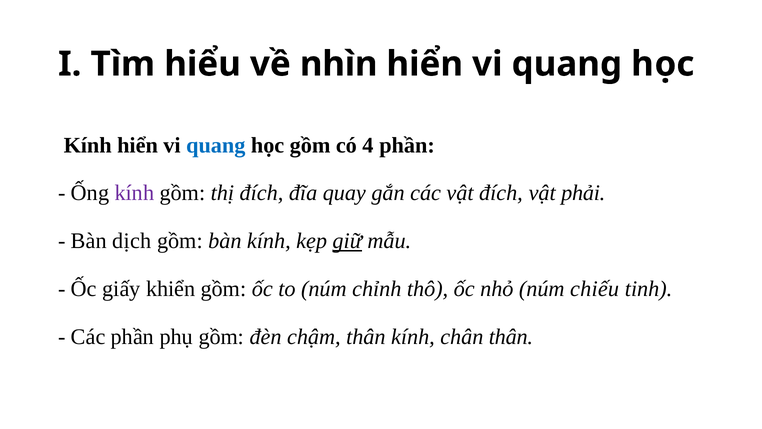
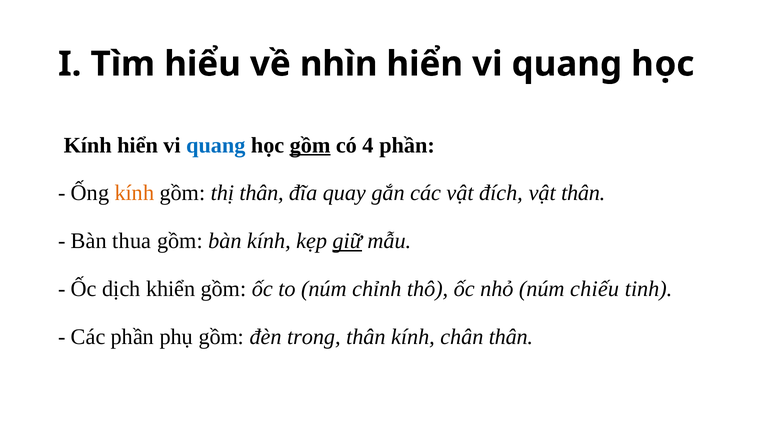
gồm at (310, 145) underline: none -> present
kính at (134, 193) colour: purple -> orange
thị đích: đích -> thân
vật phải: phải -> thân
dịch: dịch -> thua
giấy: giấy -> dịch
chậm: chậm -> trong
